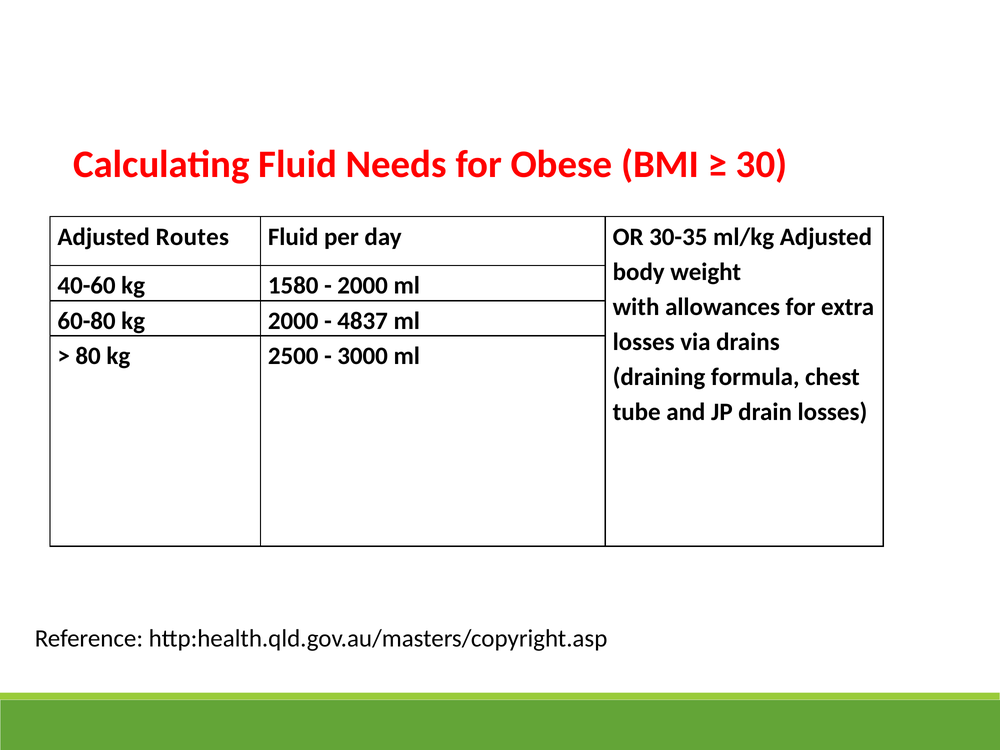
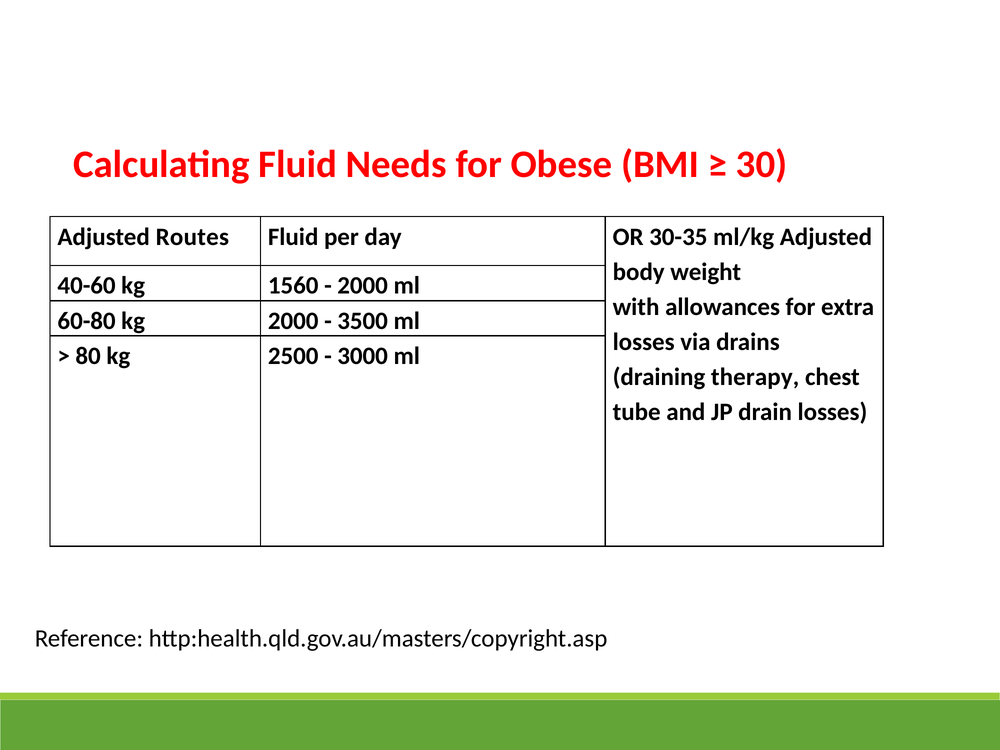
1580: 1580 -> 1560
4837: 4837 -> 3500
formula: formula -> therapy
